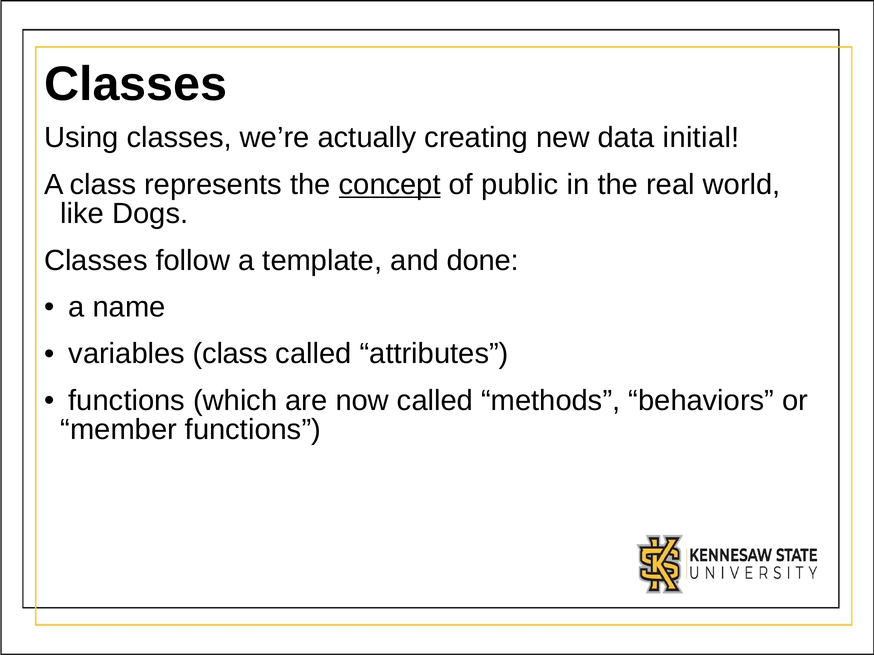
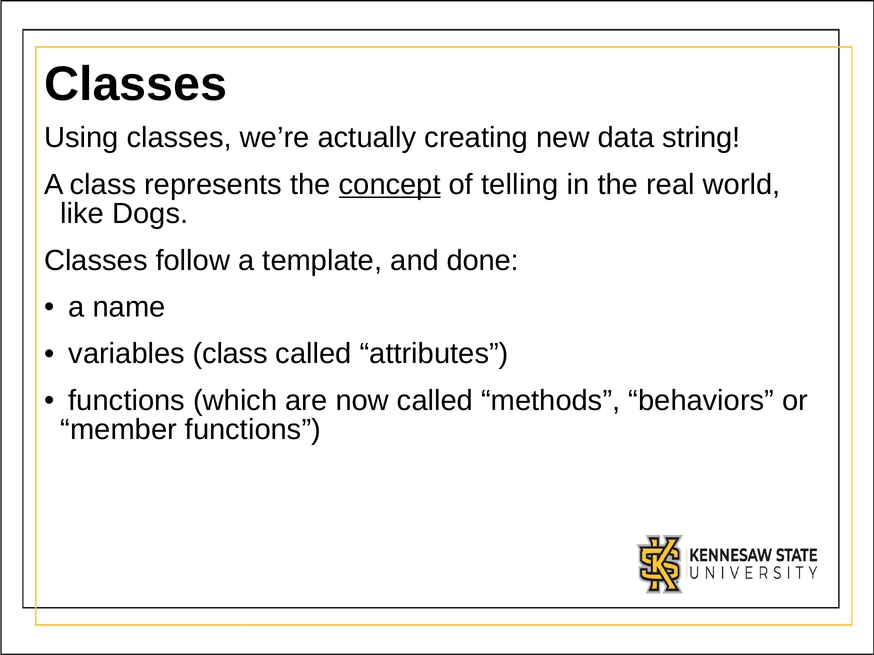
initial: initial -> string
public: public -> telling
